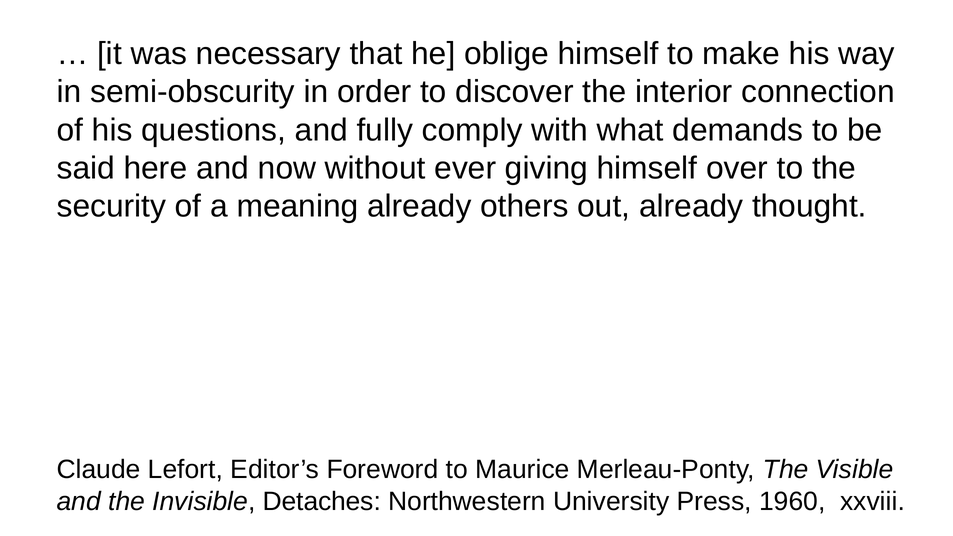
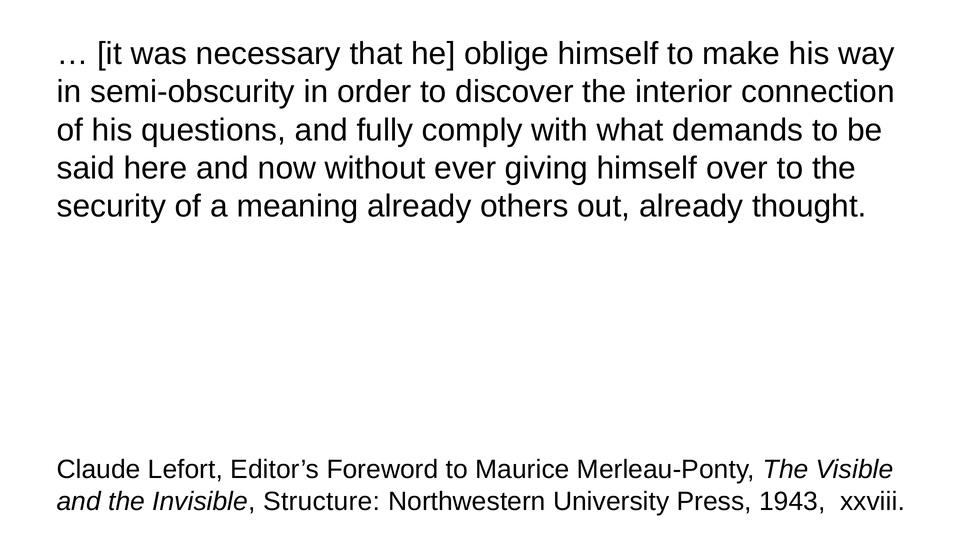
Detaches: Detaches -> Structure
1960: 1960 -> 1943
